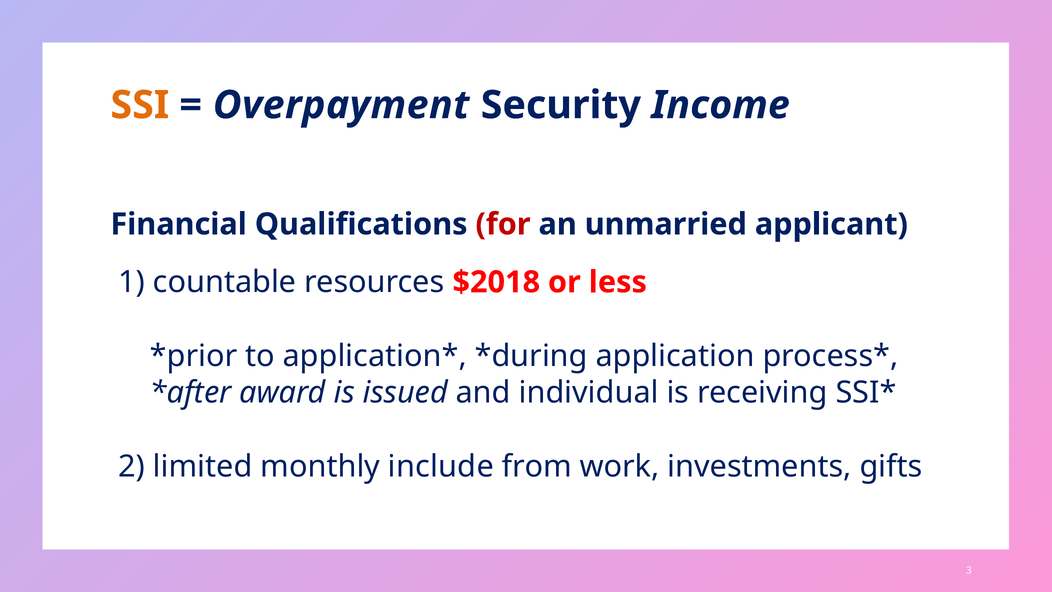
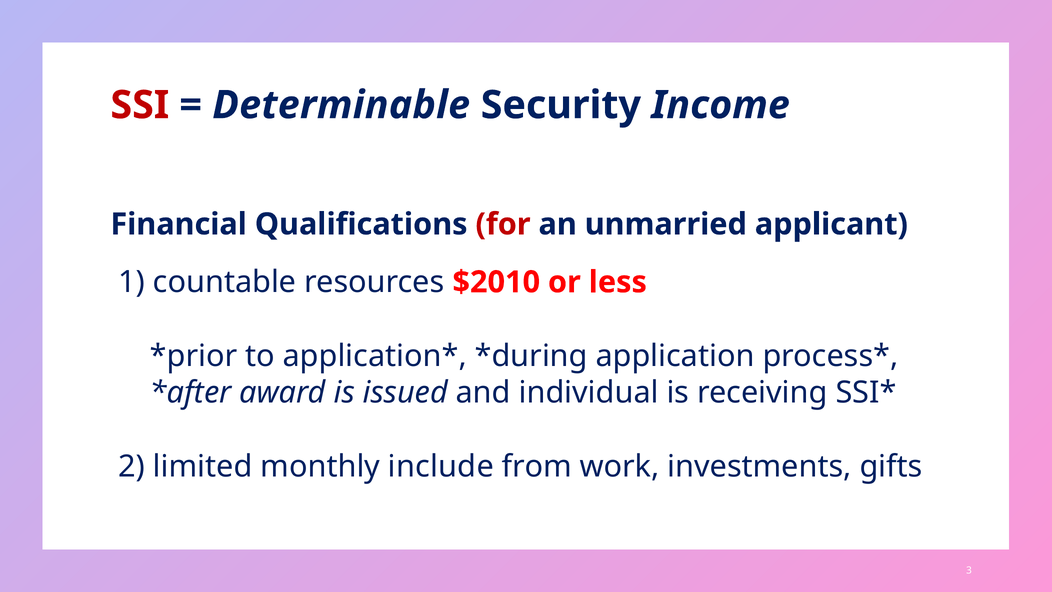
SSI colour: orange -> red
Overpayment: Overpayment -> Determinable
$2018: $2018 -> $2010
